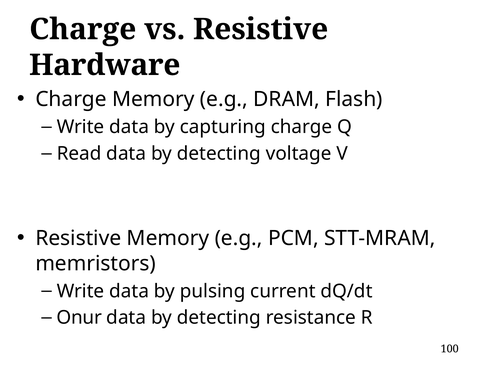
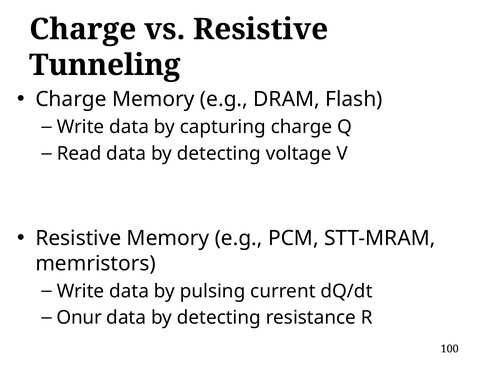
Hardware: Hardware -> Tunneling
